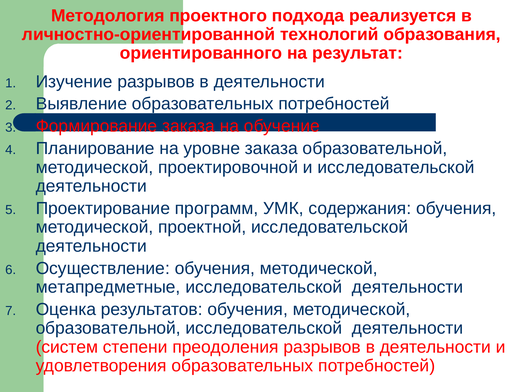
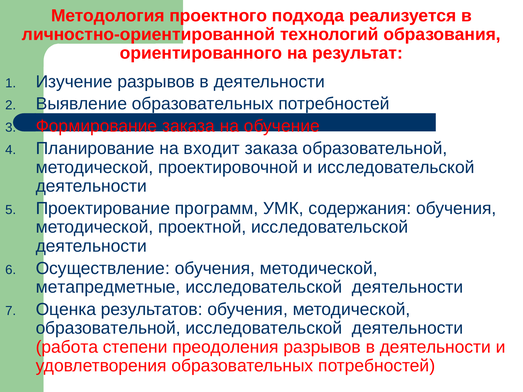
уровне: уровне -> входит
систем: систем -> работа
